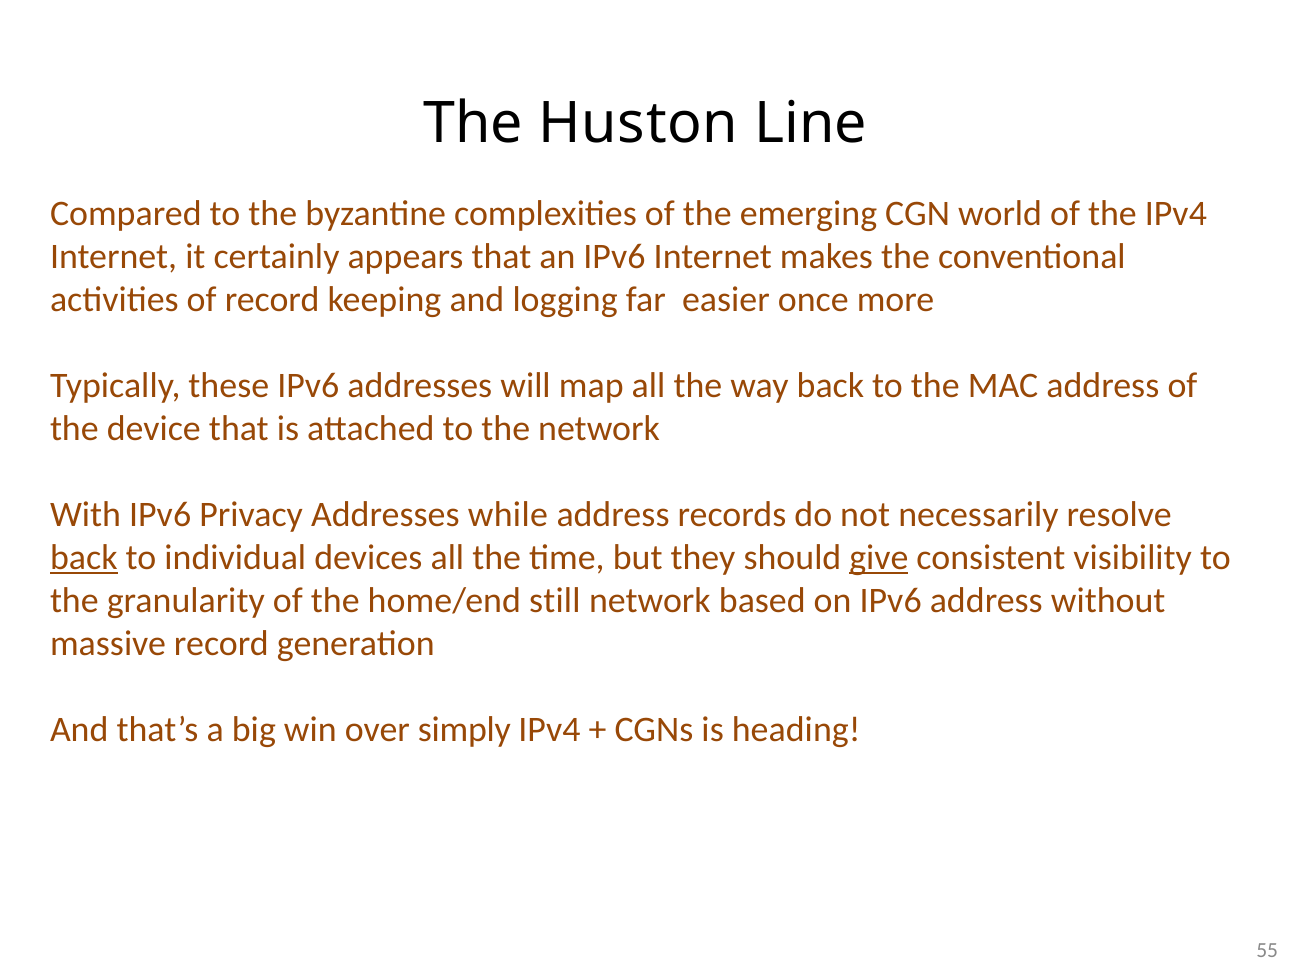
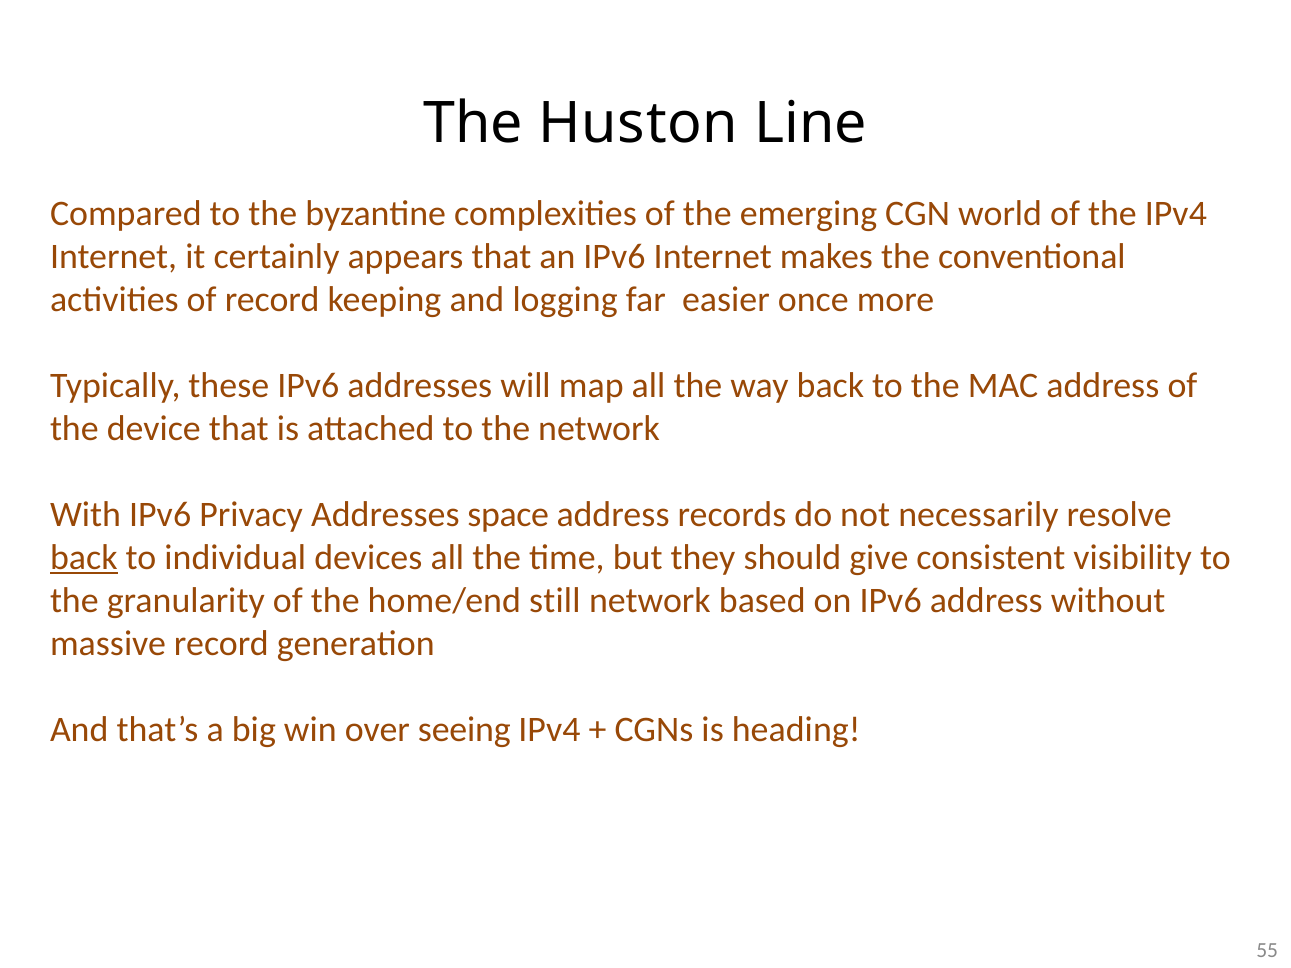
while: while -> space
give underline: present -> none
simply: simply -> seeing
